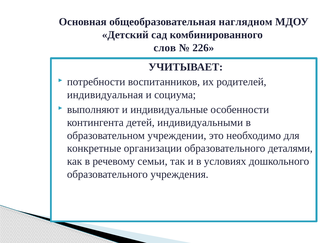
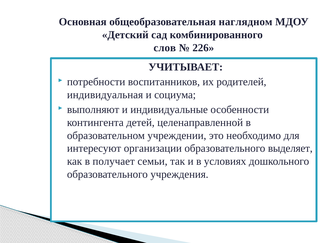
индивидуальными: индивидуальными -> целенаправленной
конкретные: конкретные -> интересуют
деталями: деталями -> выделяет
речевому: речевому -> получает
